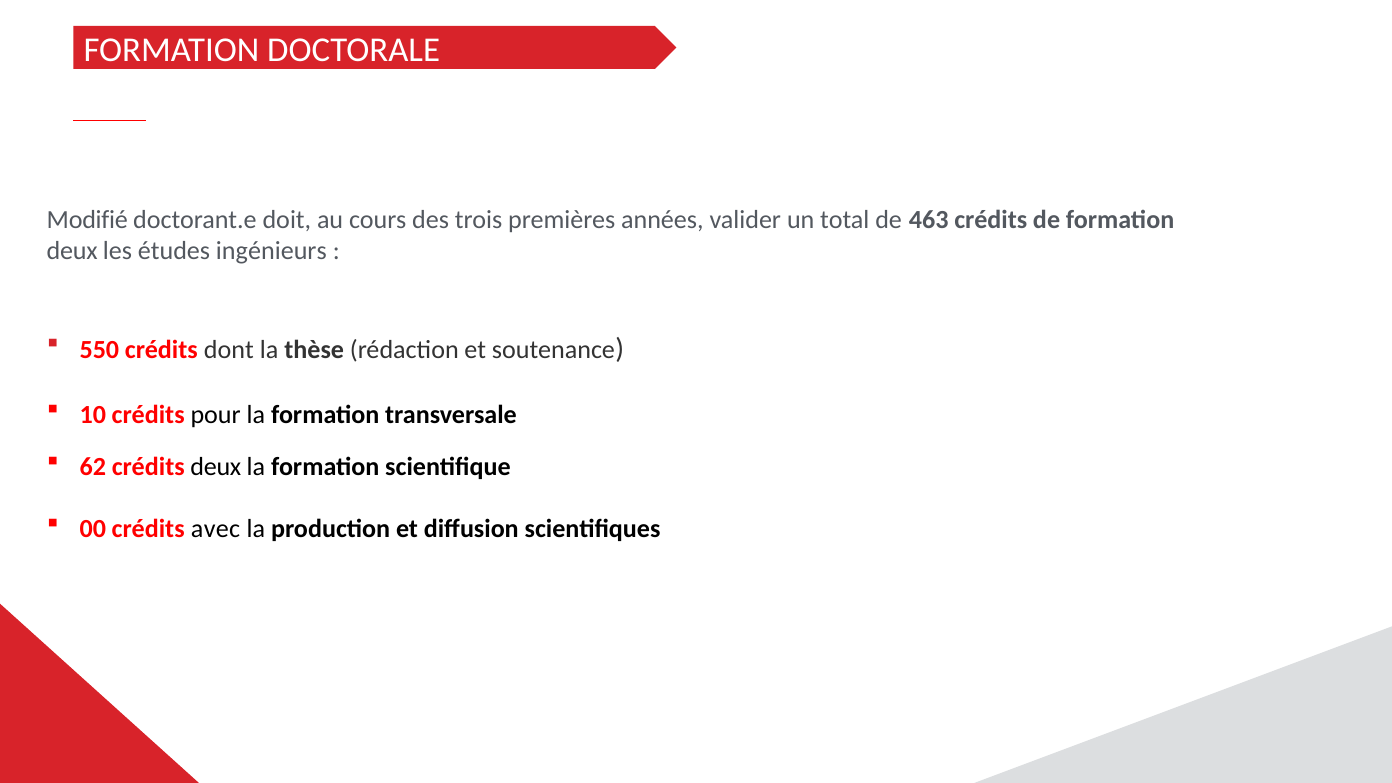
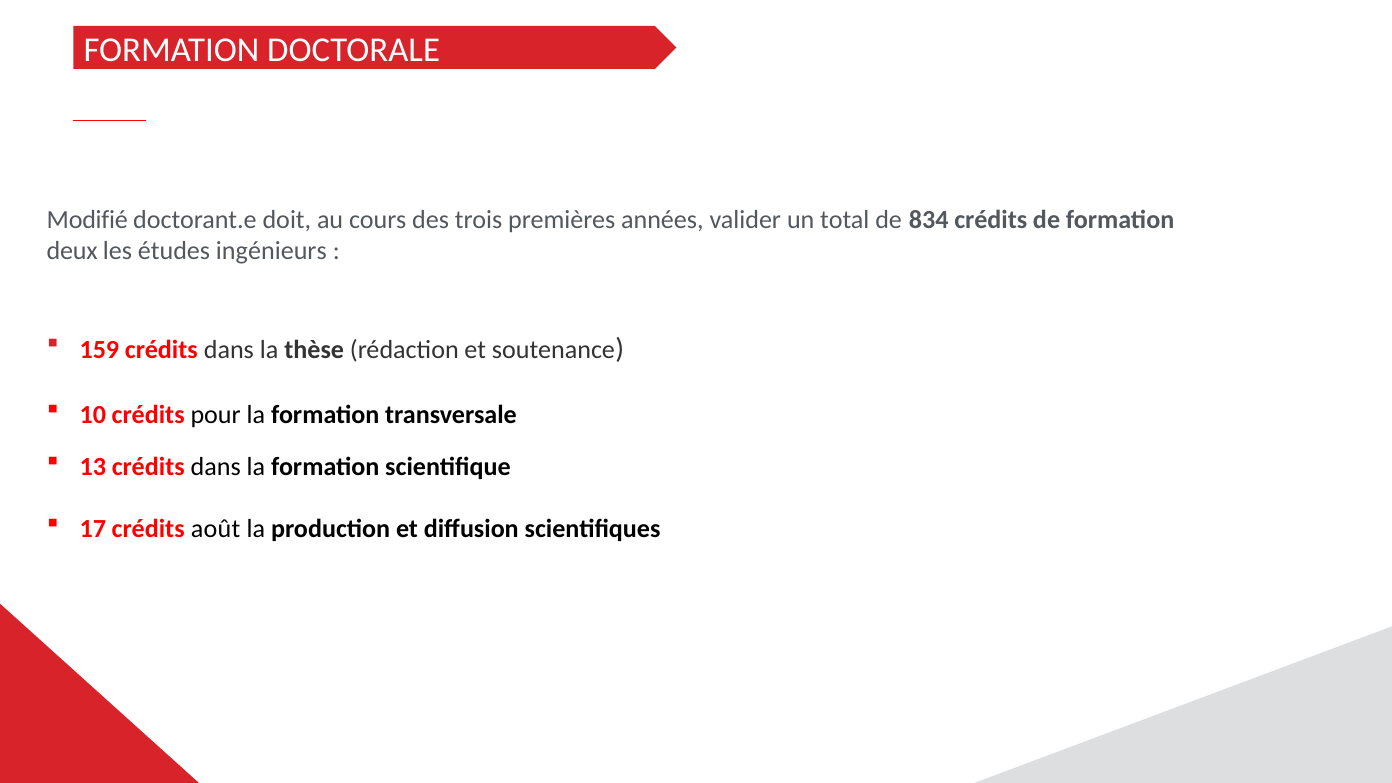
463: 463 -> 834
550: 550 -> 159
dont at (229, 350): dont -> dans
62: 62 -> 13
deux at (216, 467): deux -> dans
00: 00 -> 17
avec: avec -> août
